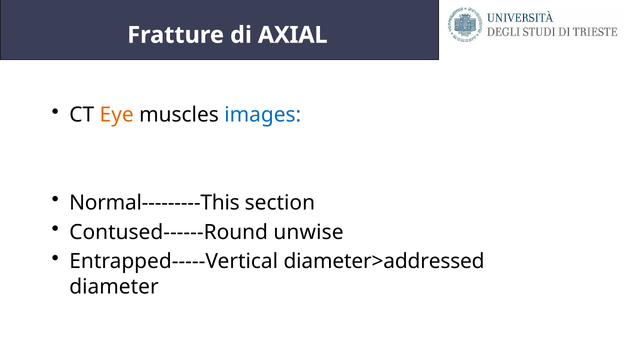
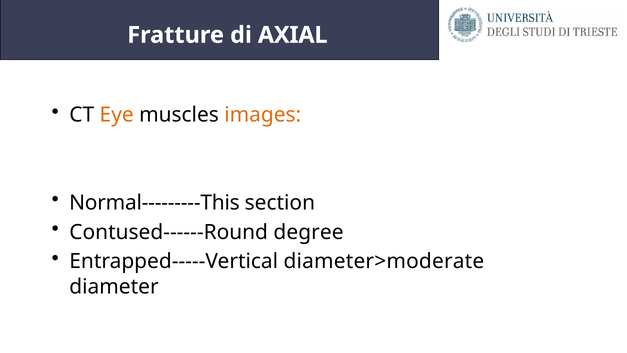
images colour: blue -> orange
unwise: unwise -> degree
diameter>addressed: diameter>addressed -> diameter>moderate
